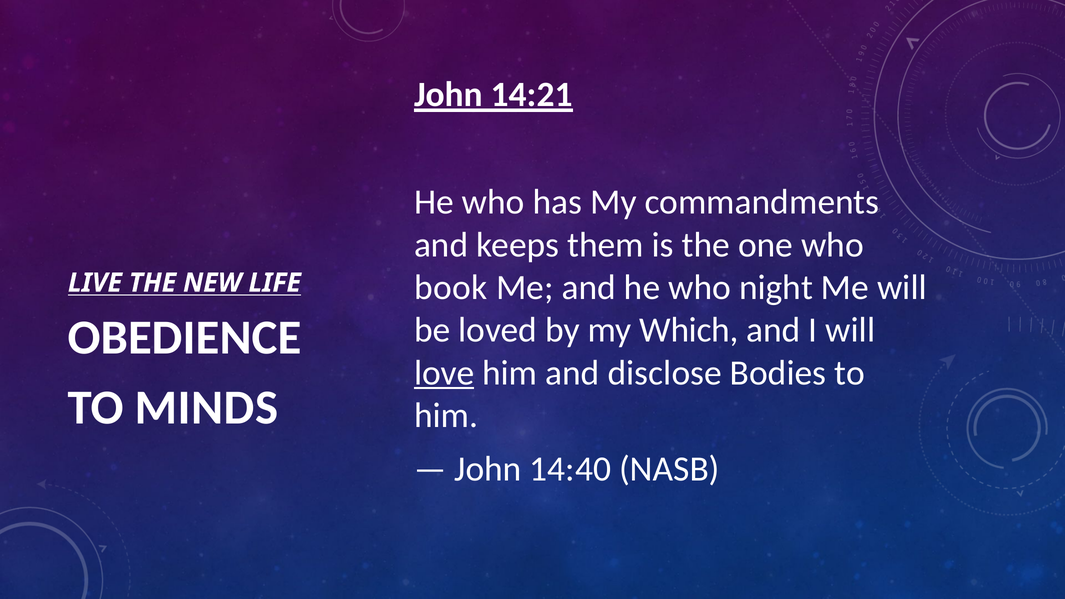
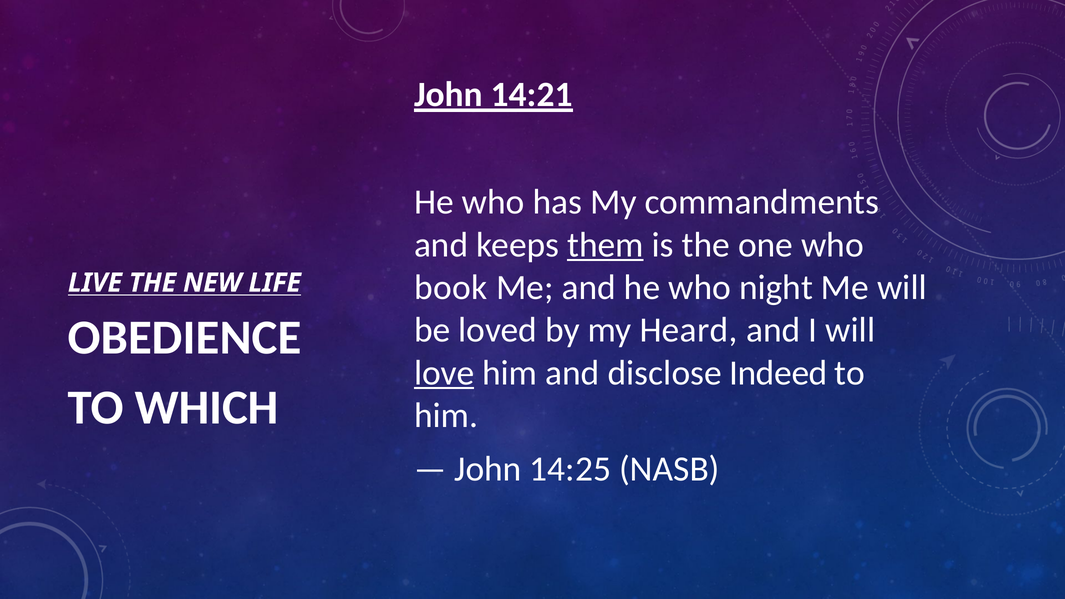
them underline: none -> present
Which: Which -> Heard
Bodies: Bodies -> Indeed
MINDS: MINDS -> WHICH
14:40: 14:40 -> 14:25
